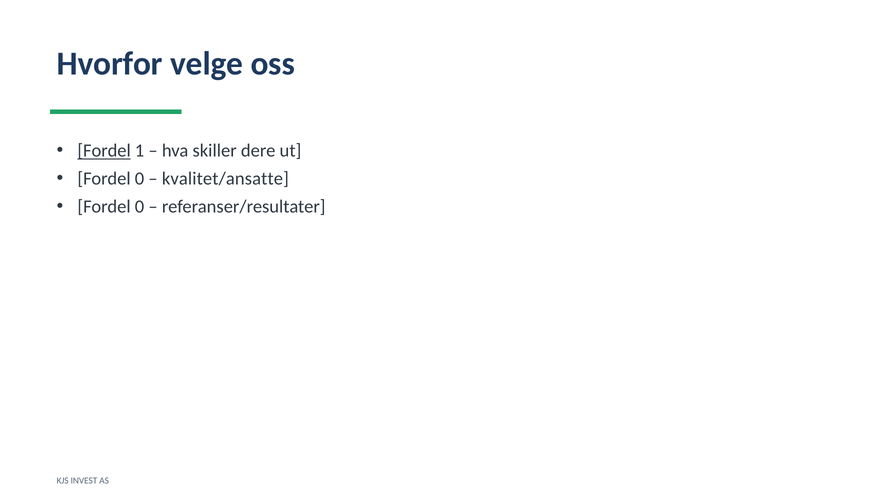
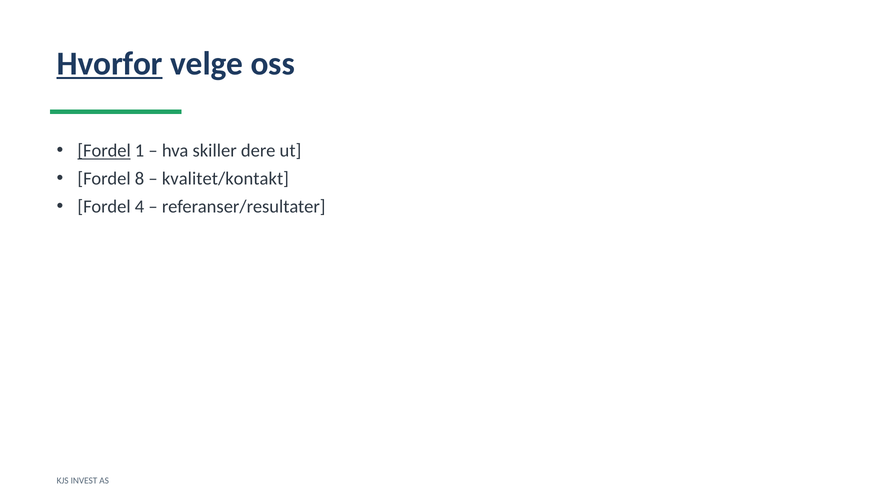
Hvorfor underline: none -> present
0 at (140, 179): 0 -> 8
kvalitet/ansatte: kvalitet/ansatte -> kvalitet/kontakt
0 at (140, 206): 0 -> 4
